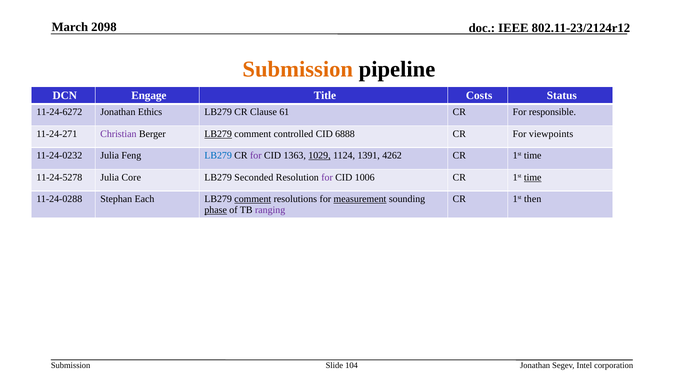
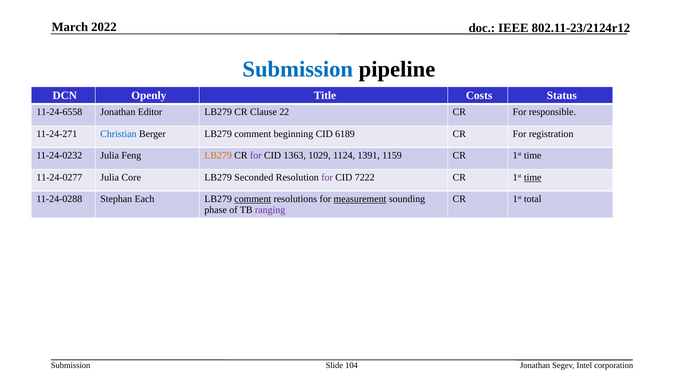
2098: 2098 -> 2022
Submission at (298, 69) colour: orange -> blue
Engage: Engage -> Openly
11-24-6272: 11-24-6272 -> 11-24-6558
Ethics: Ethics -> Editor
61: 61 -> 22
Christian colour: purple -> blue
LB279 at (218, 134) underline: present -> none
controlled: controlled -> beginning
6888: 6888 -> 6189
viewpoints: viewpoints -> registration
LB279 at (218, 156) colour: blue -> orange
1029 underline: present -> none
4262: 4262 -> 1159
11-24-5278: 11-24-5278 -> 11-24-0277
1006: 1006 -> 7222
then: then -> total
phase underline: present -> none
